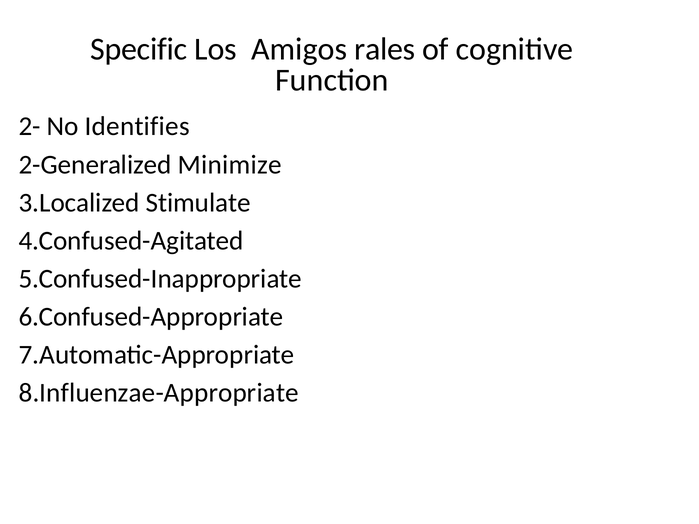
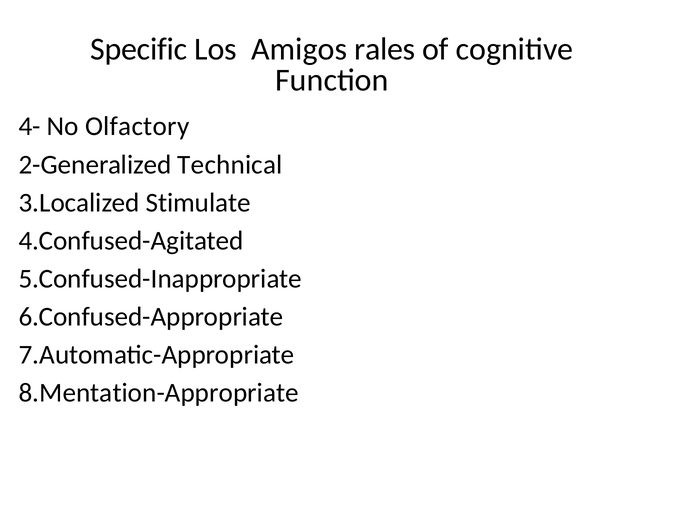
2-: 2- -> 4-
Identifies: Identifies -> Olfactory
Minimize: Minimize -> Technical
8.Influenzae-Appropriate: 8.Influenzae-Appropriate -> 8.Mentation-Appropriate
